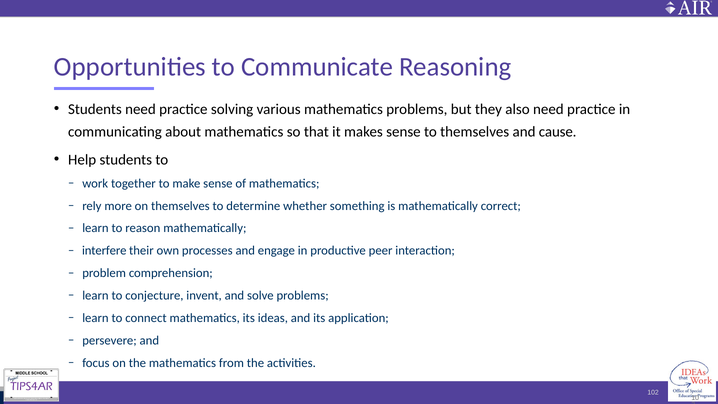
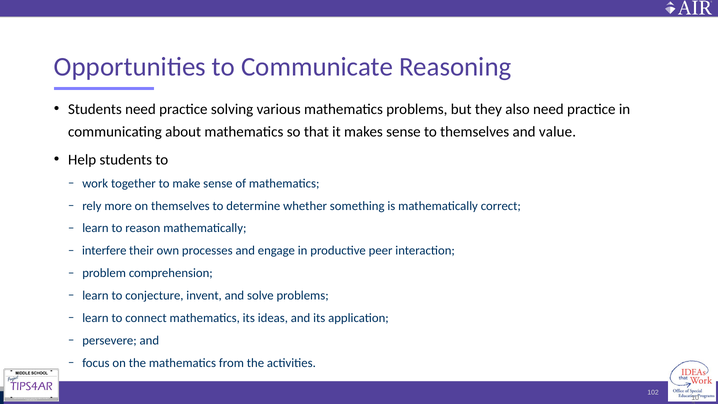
cause: cause -> value
